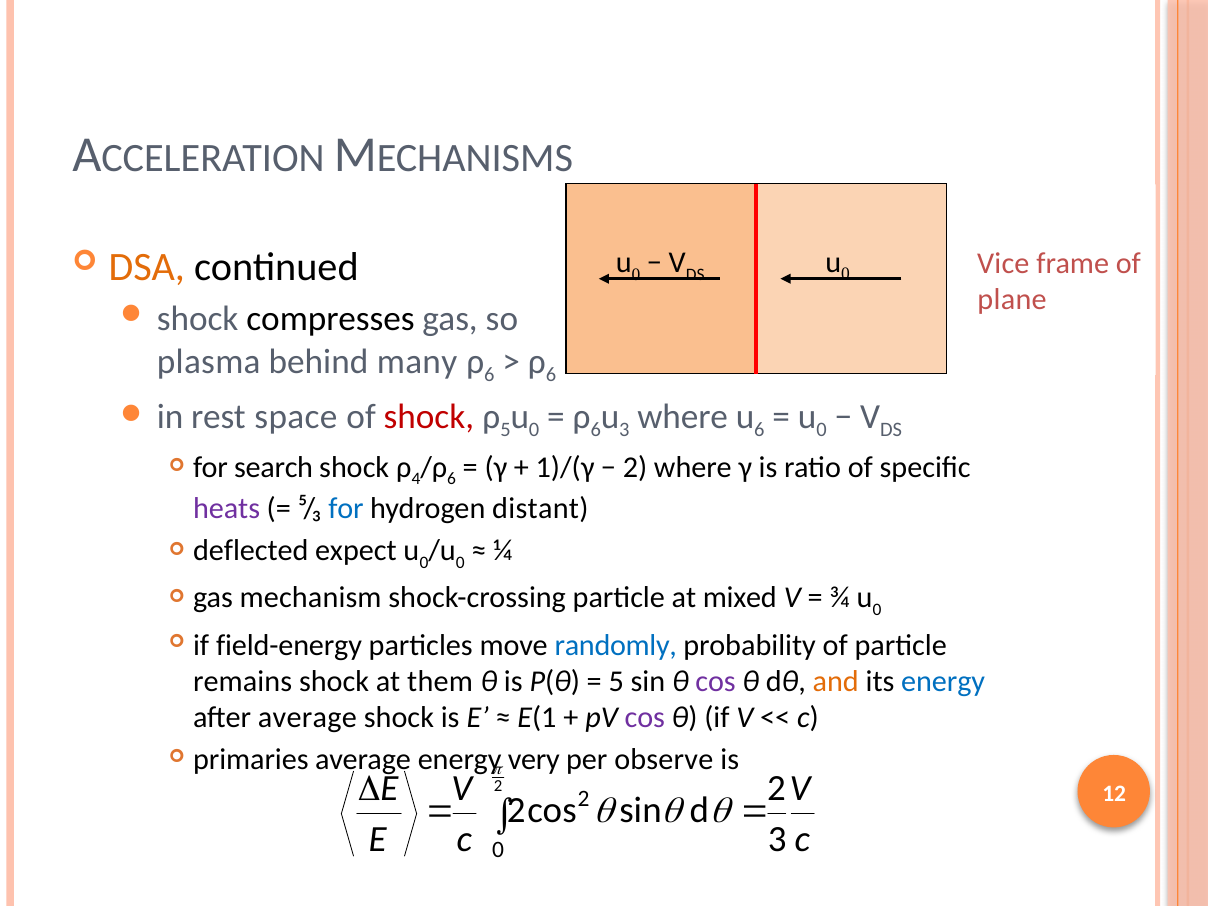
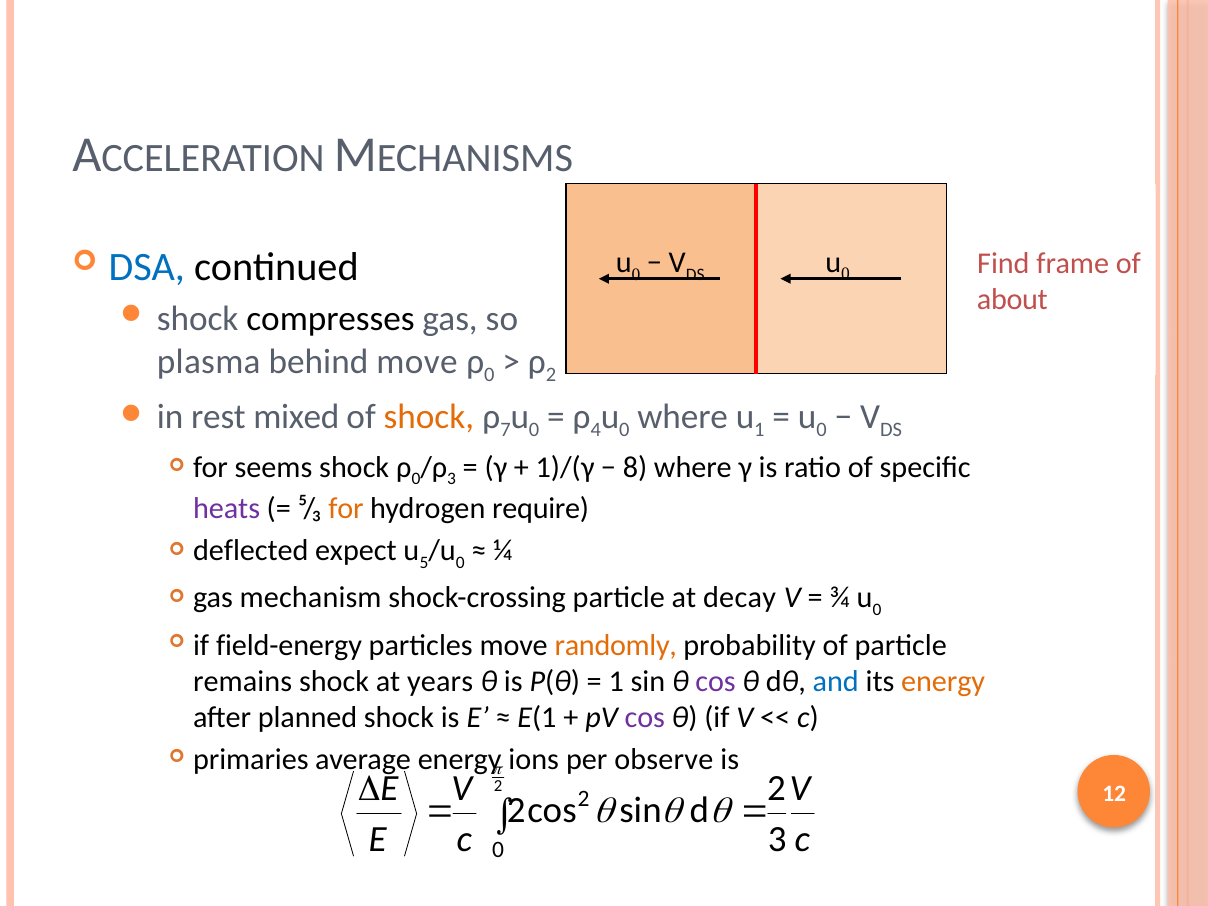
Vice: Vice -> Find
DSA colour: orange -> blue
plane: plane -> about
behind many: many -> move
6 at (489, 375): 6 -> 0
6 at (551, 375): 6 -> 2
space: space -> mixed
shock at (429, 416) colour: red -> orange
5 at (505, 430): 5 -> 7
6 at (596, 430): 6 -> 4
3 at (624, 430): 3 -> 0
6 at (759, 430): 6 -> 1
search: search -> seems
4 at (416, 479): 4 -> 0
6 at (452, 479): 6 -> 3
2 at (635, 467): 2 -> 8
for at (346, 508) colour: blue -> orange
distant: distant -> require
0 at (424, 562): 0 -> 5
mixed: mixed -> decay
randomly colour: blue -> orange
them: them -> years
5 at (616, 681): 5 -> 1
and colour: orange -> blue
energy at (943, 681) colour: blue -> orange
after average: average -> planned
very: very -> ions
